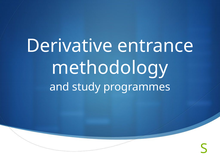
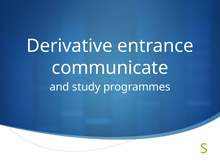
methodology: methodology -> communicate
